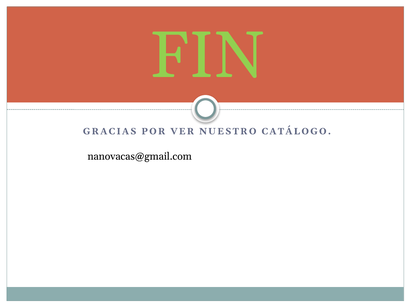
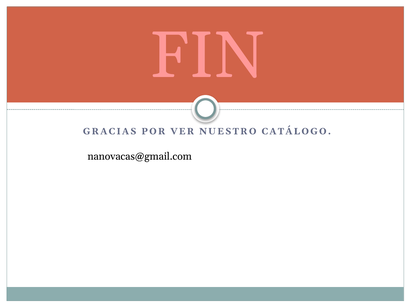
FIN colour: light green -> pink
